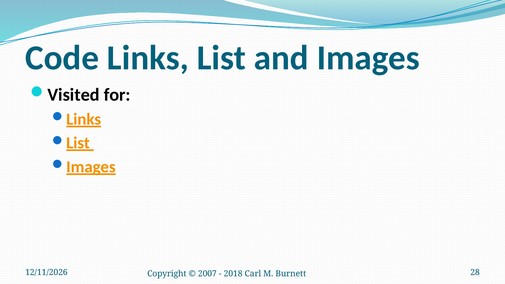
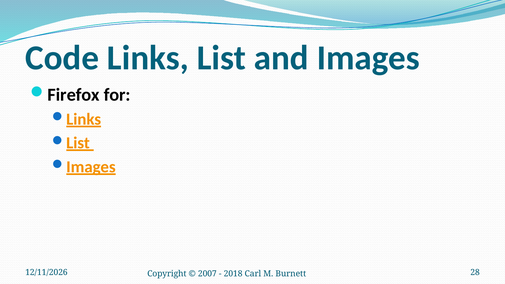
Visited: Visited -> Firefox
